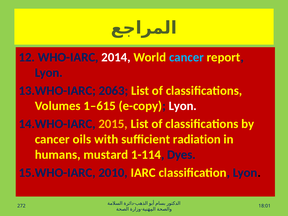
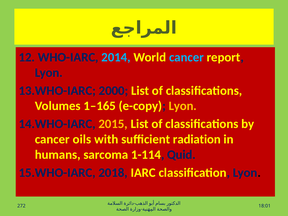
2014 colour: white -> light blue
2063: 2063 -> 2000
1–615: 1–615 -> 1–165
Lyon at (183, 106) colour: white -> yellow
mustard: mustard -> sarcoma
Dyes: Dyes -> Quid
2010: 2010 -> 2018
